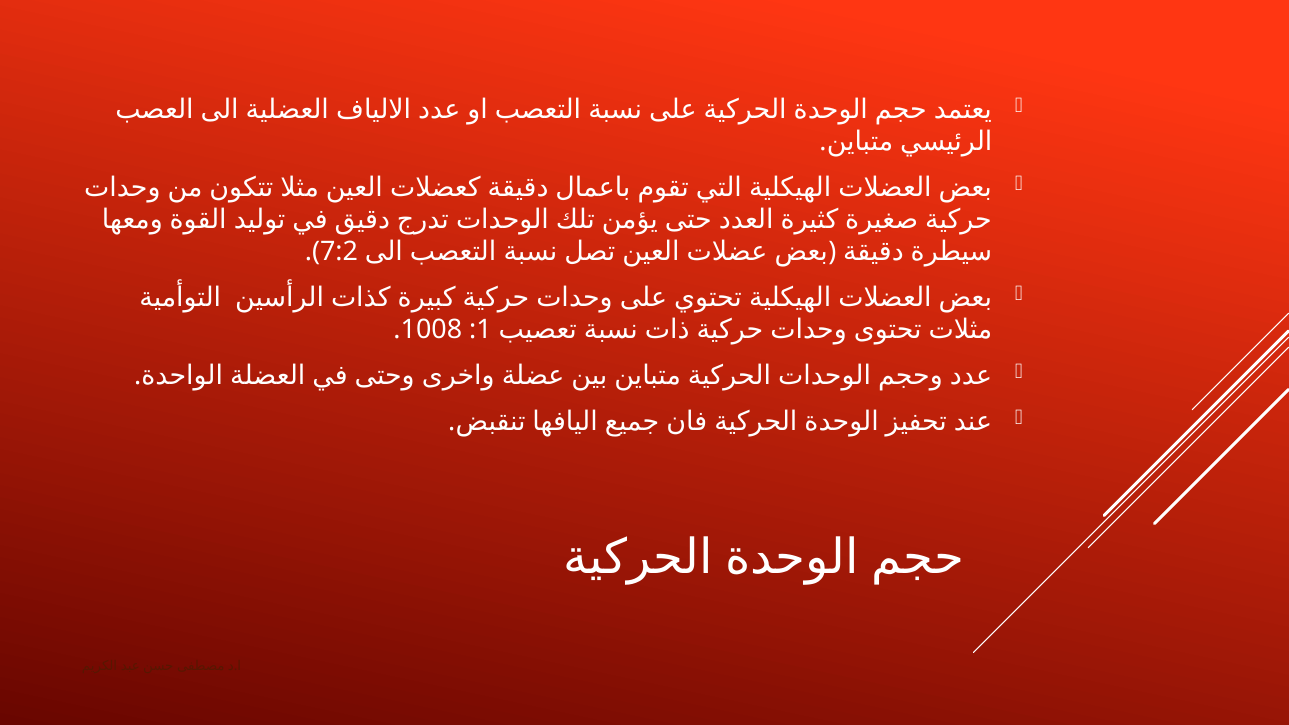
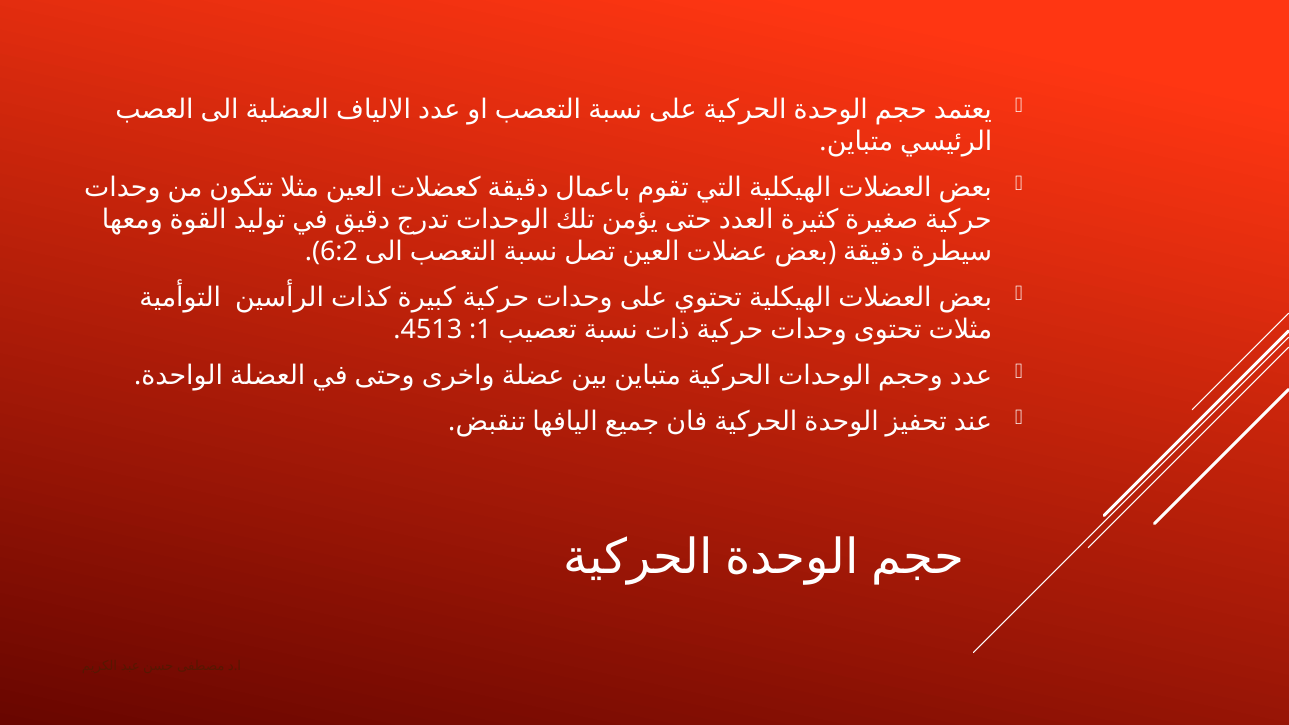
7:2: 7:2 -> 6:2
1008: 1008 -> 4513
